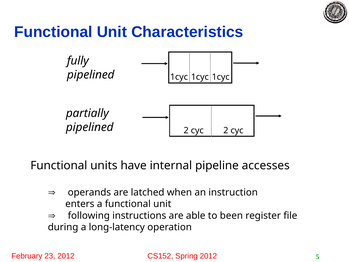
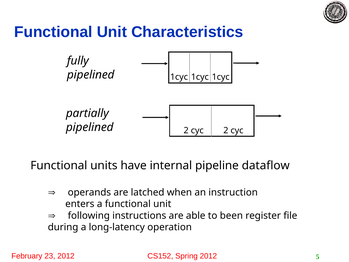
accesses: accesses -> dataflow
